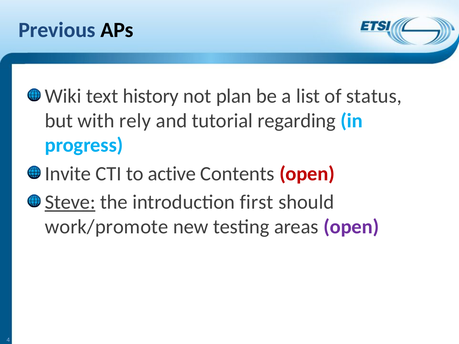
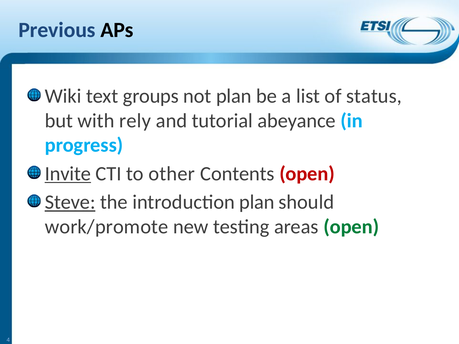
history: history -> groups
regarding: regarding -> abeyance
Invite underline: none -> present
active: active -> other
introduction first: first -> plan
open at (351, 227) colour: purple -> green
